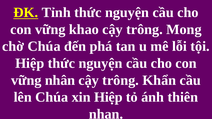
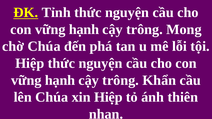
khao at (84, 29): khao -> hạnh
nhân at (60, 80): nhân -> hạnh
